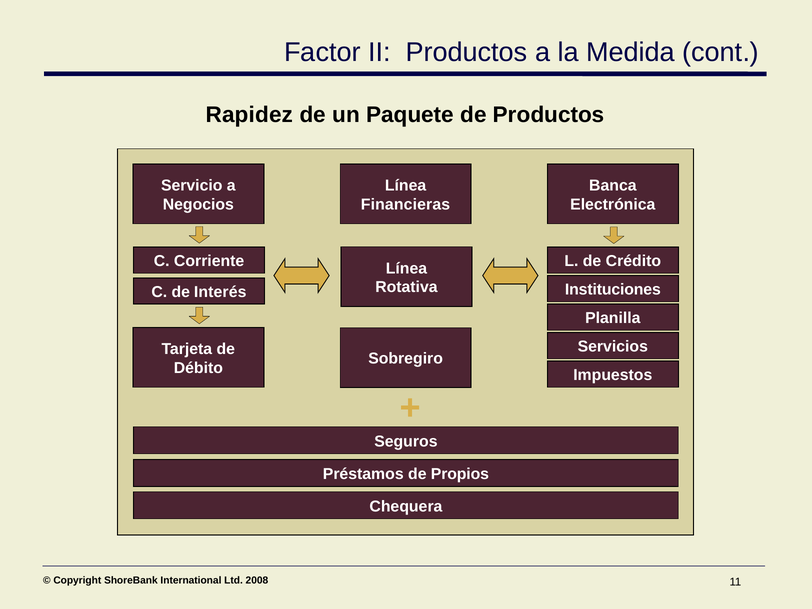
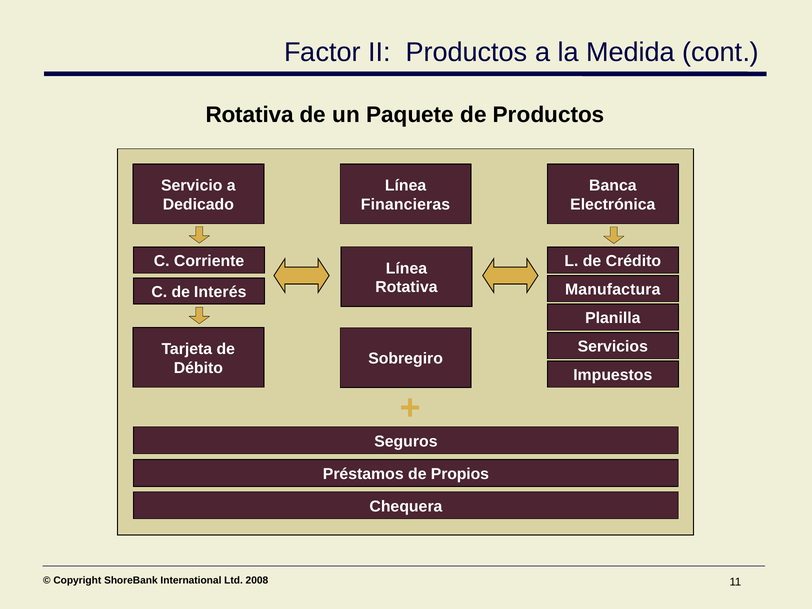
Rapidez at (249, 115): Rapidez -> Rotativa
Negocios: Negocios -> Dedicado
Instituciones: Instituciones -> Manufactura
